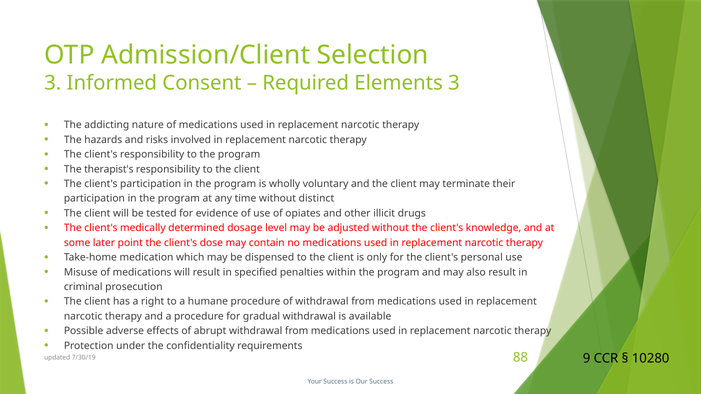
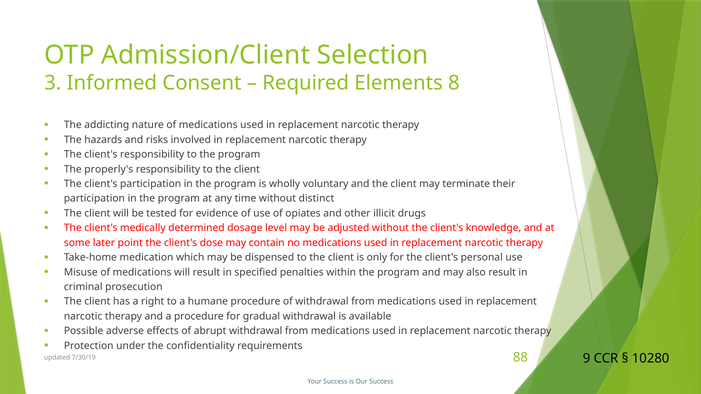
Elements 3: 3 -> 8
therapist's: therapist's -> properly's
